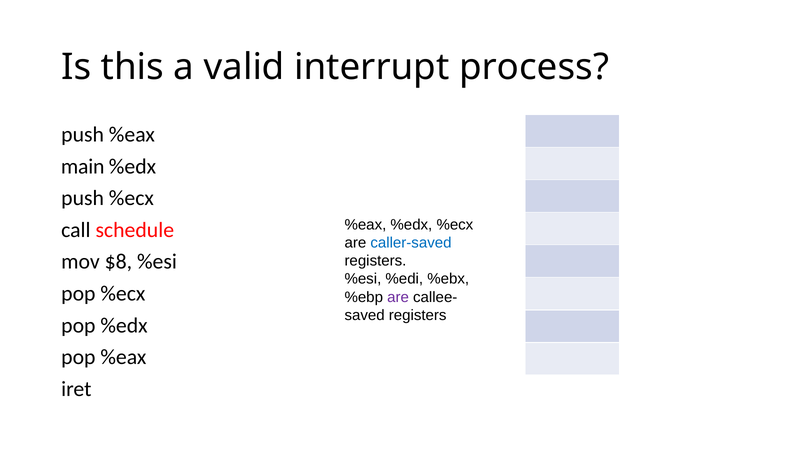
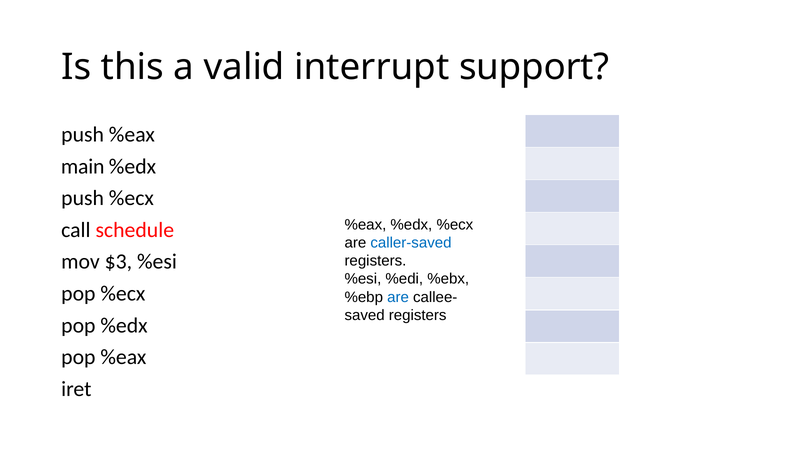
process: process -> support
$8: $8 -> $3
are at (398, 298) colour: purple -> blue
